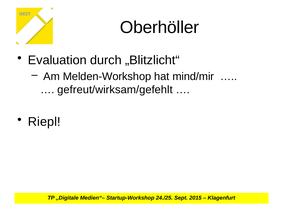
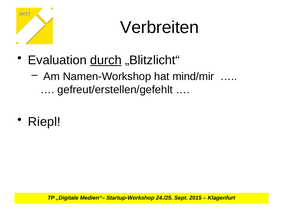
Oberhöller: Oberhöller -> Verbreiten
durch underline: none -> present
Melden-Workshop: Melden-Workshop -> Namen-Workshop
gefreut/wirksam/gefehlt: gefreut/wirksam/gefehlt -> gefreut/erstellen/gefehlt
